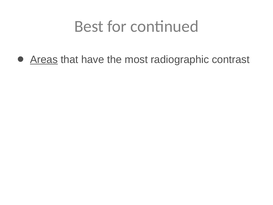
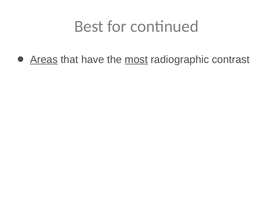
most underline: none -> present
